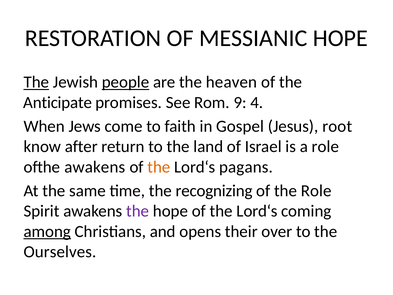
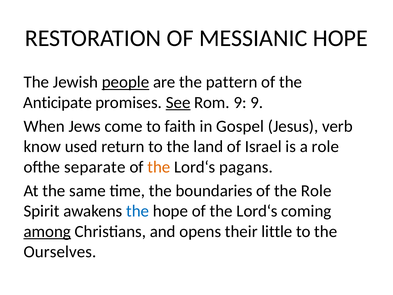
The at (36, 82) underline: present -> none
heaven: heaven -> pattern
See underline: none -> present
9 4: 4 -> 9
root: root -> verb
after: after -> used
ofthe awakens: awakens -> separate
recognizing: recognizing -> boundaries
the at (138, 211) colour: purple -> blue
over: over -> little
